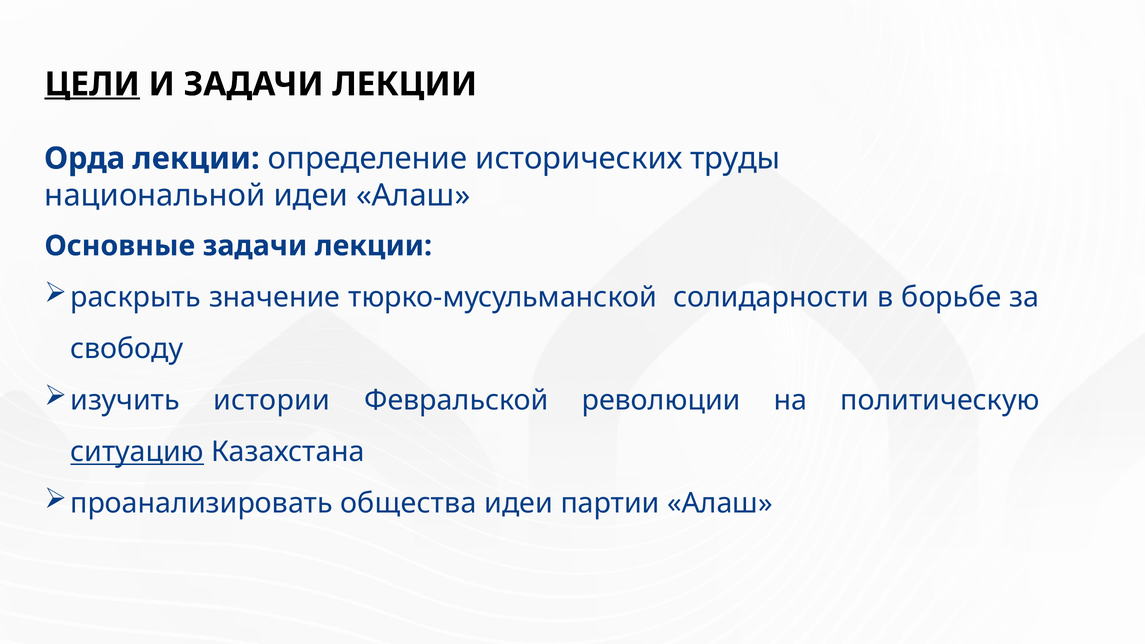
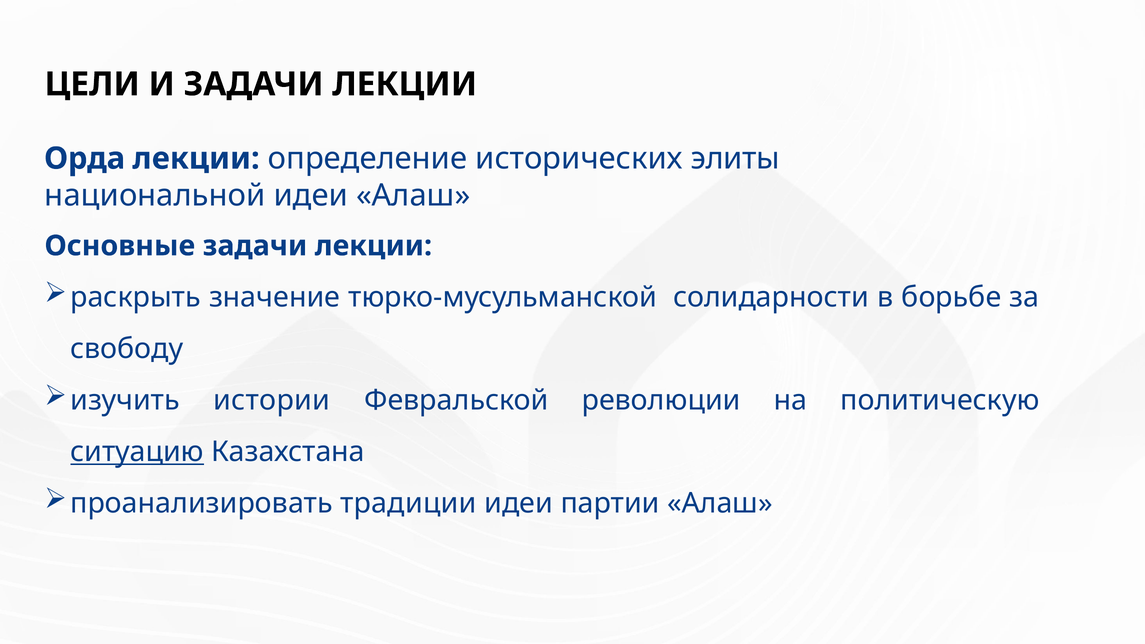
ЦЕЛИ underline: present -> none
труды: труды -> элиты
общества: общества -> традиции
